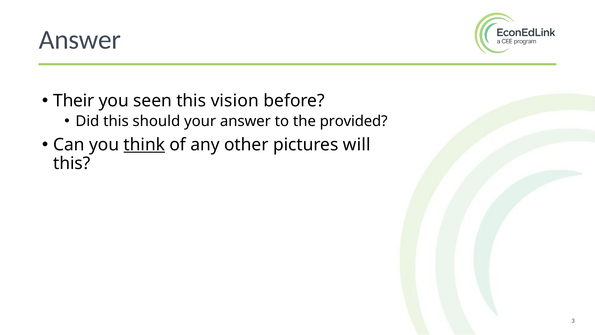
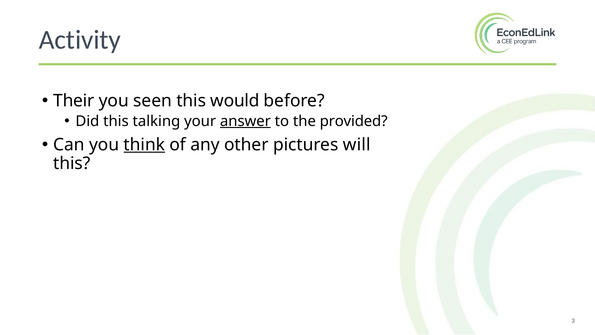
Answer at (80, 40): Answer -> Activity
vision: vision -> would
should: should -> talking
answer at (245, 121) underline: none -> present
